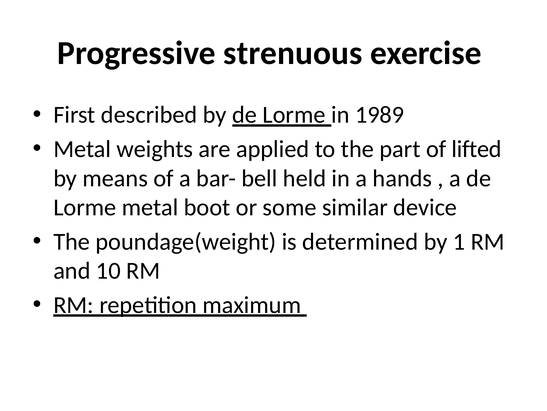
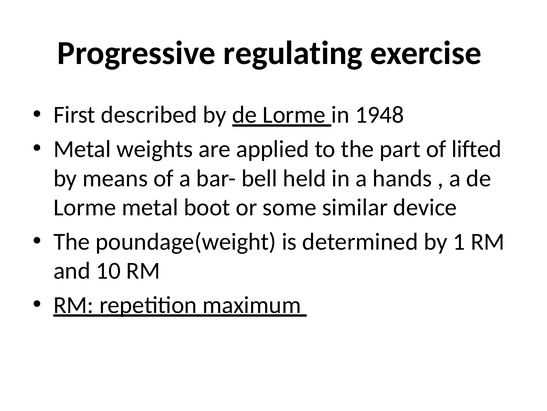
strenuous: strenuous -> regulating
1989: 1989 -> 1948
